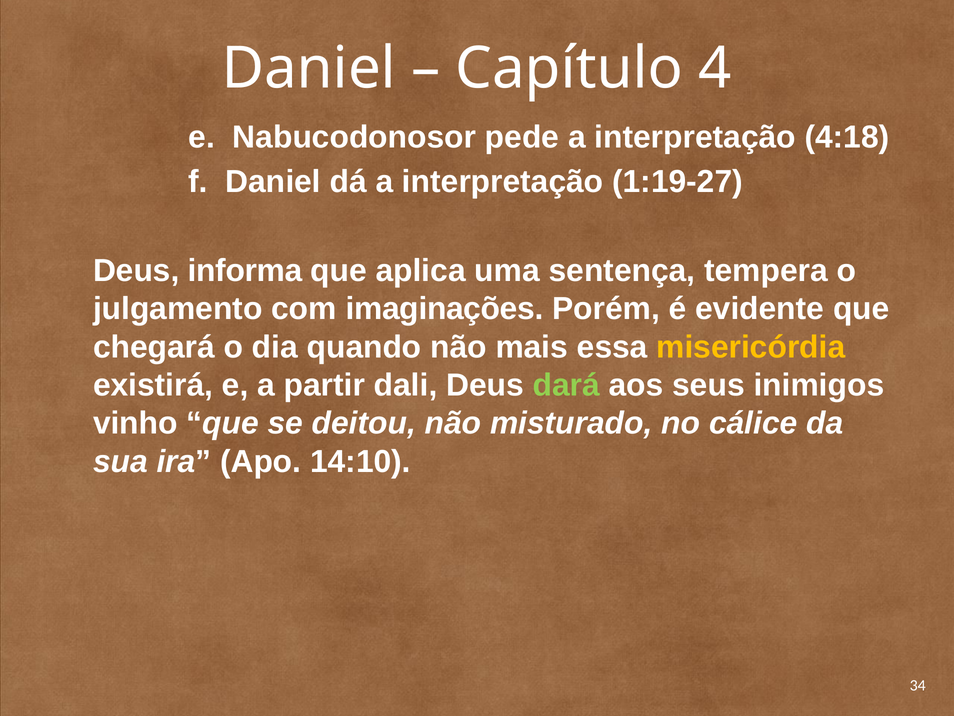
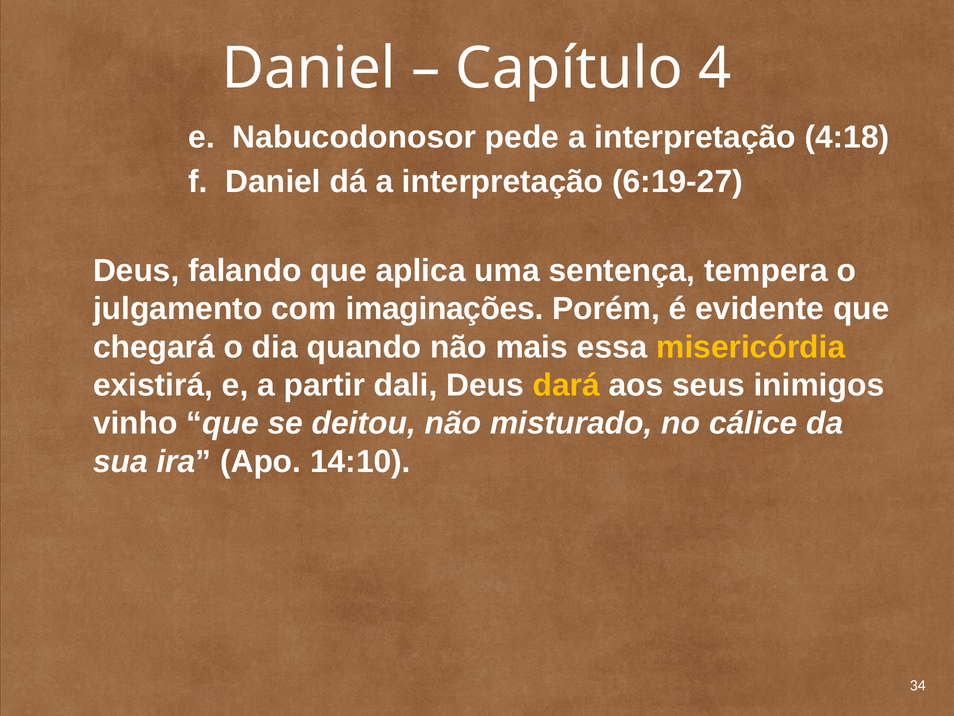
1:19-27: 1:19-27 -> 6:19-27
informa: informa -> falando
dará colour: light green -> yellow
